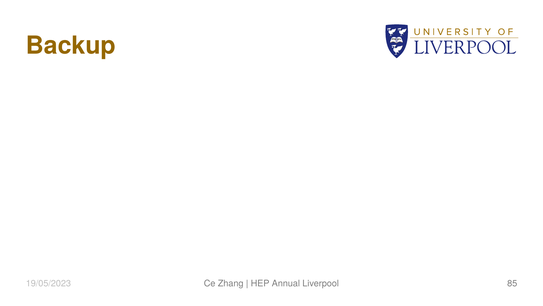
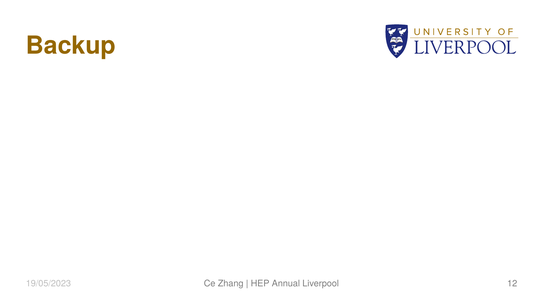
85: 85 -> 12
